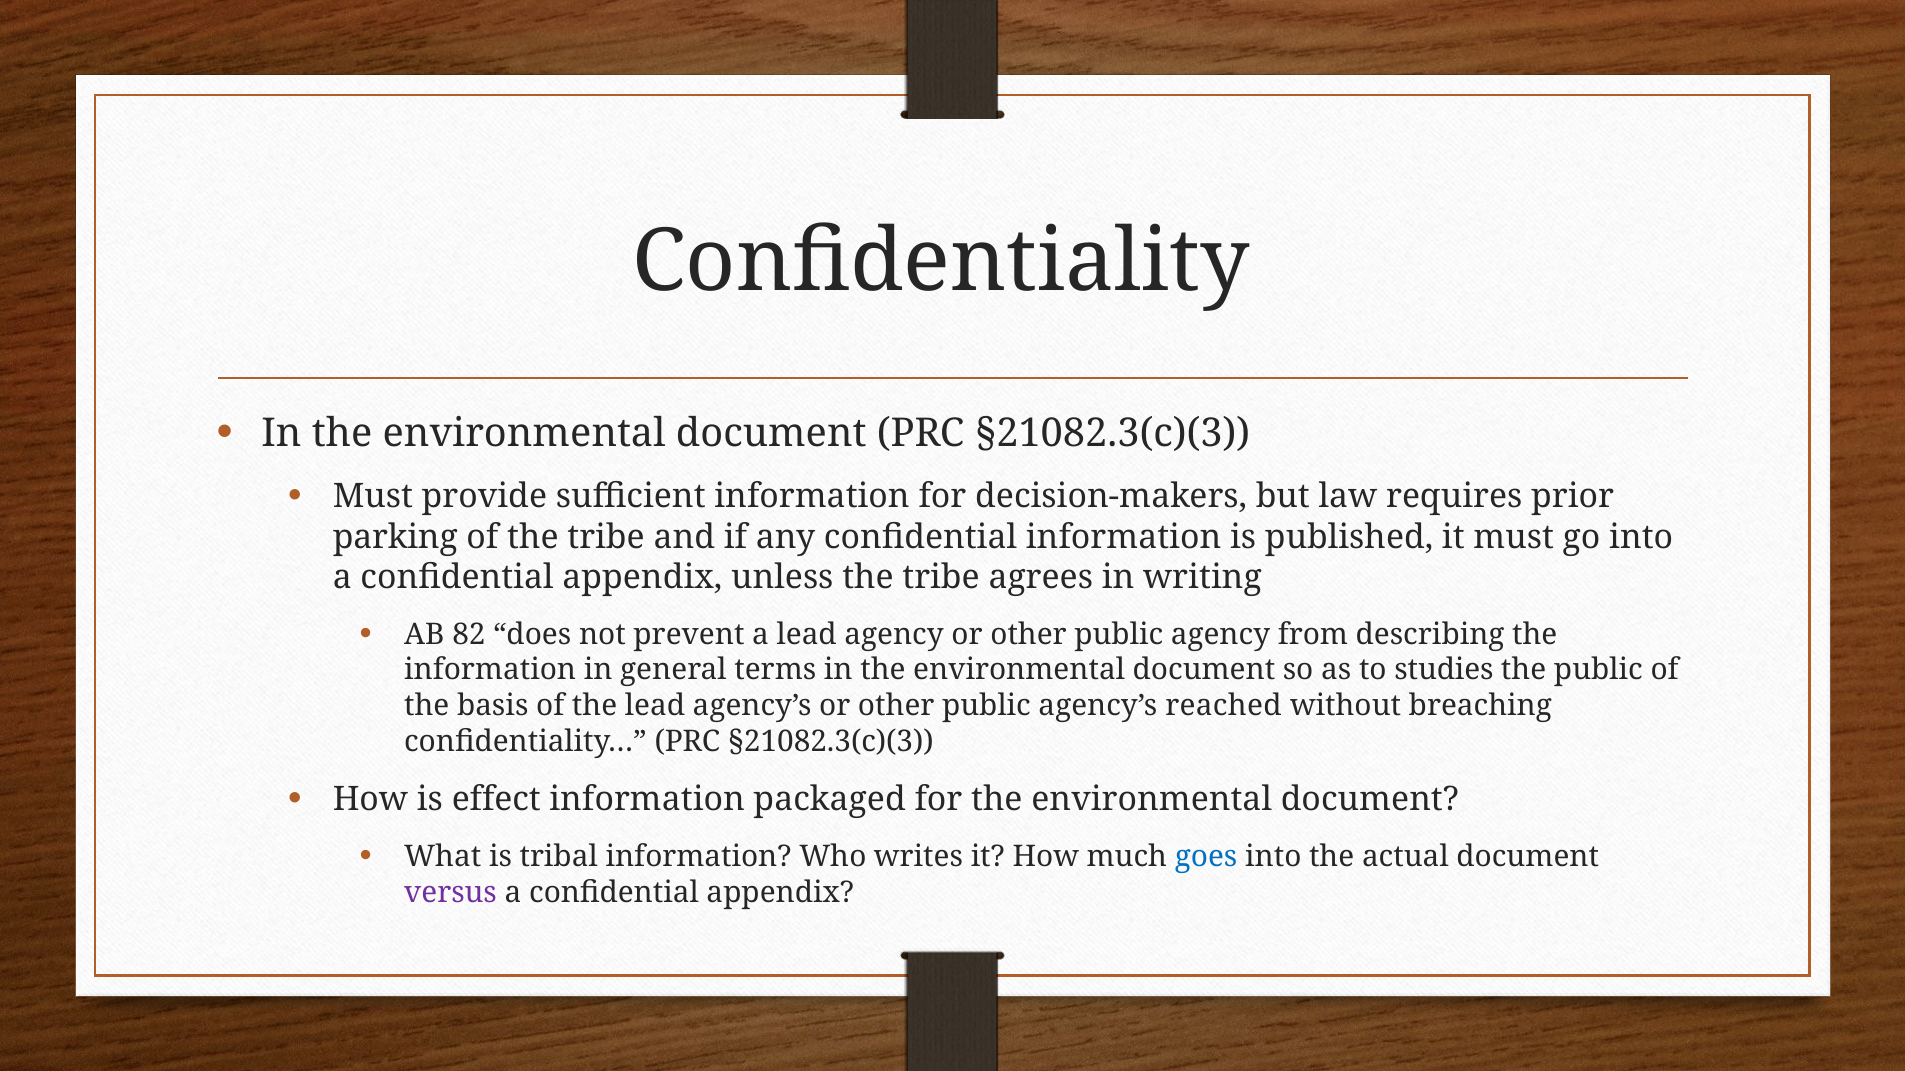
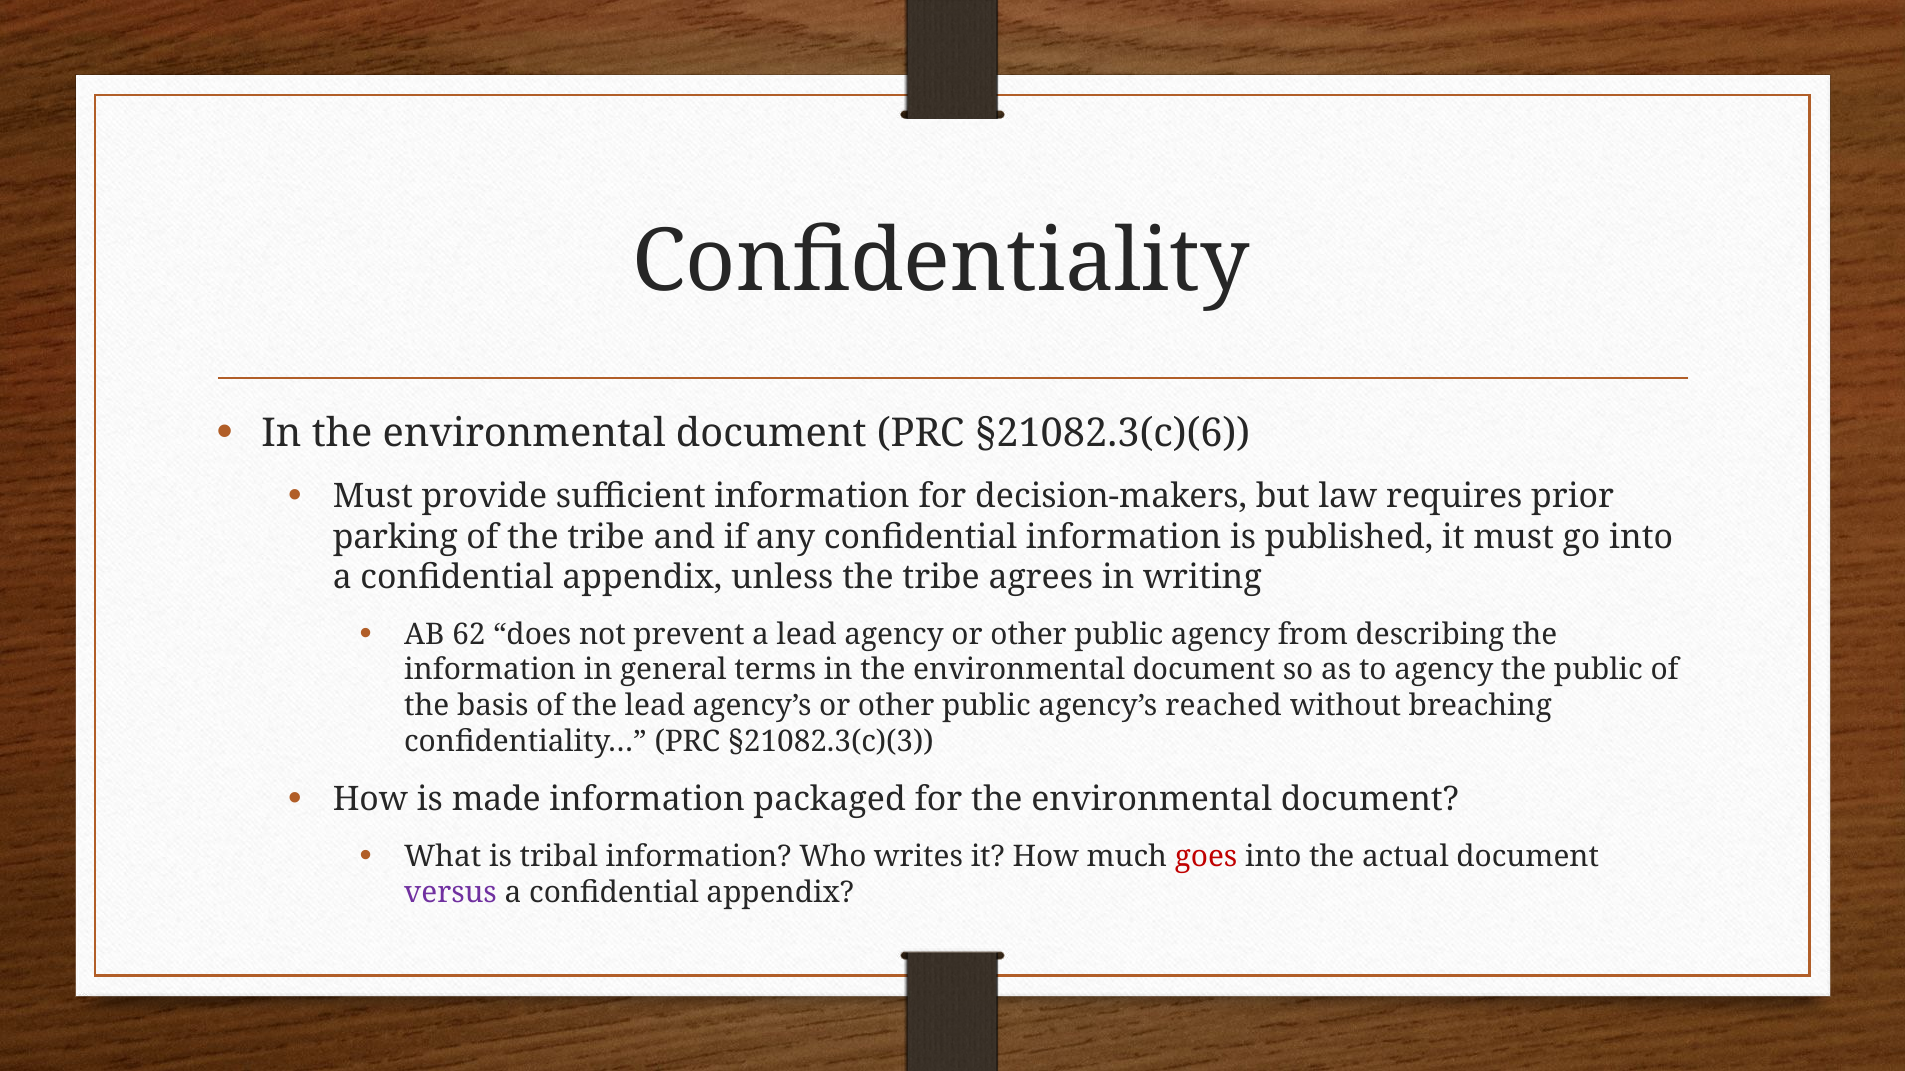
document PRC §21082.3(c)(3: §21082.3(c)(3 -> §21082.3(c)(6
82: 82 -> 62
to studies: studies -> agency
effect: effect -> made
goes colour: blue -> red
